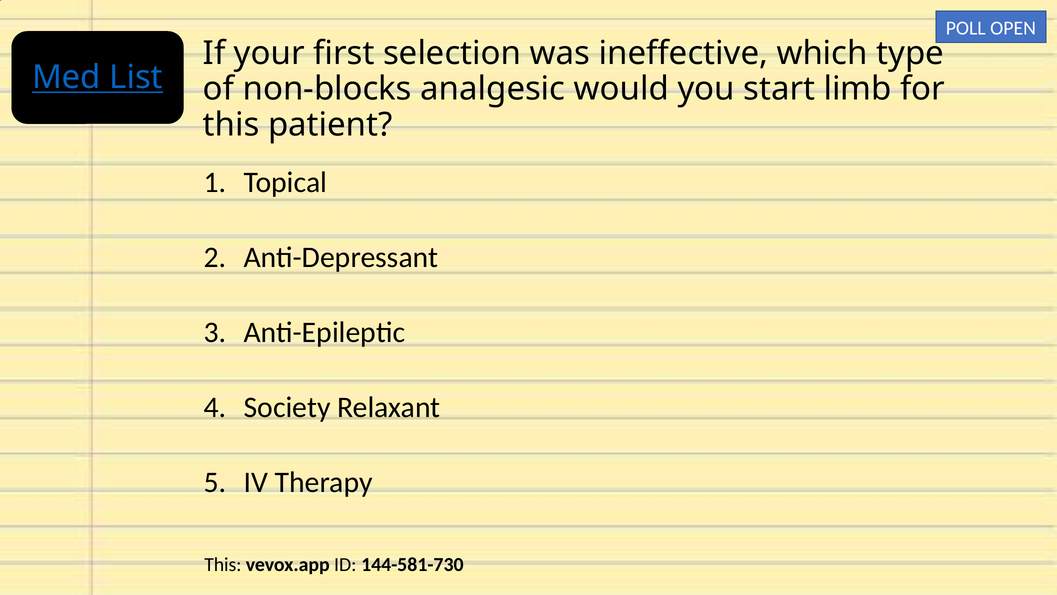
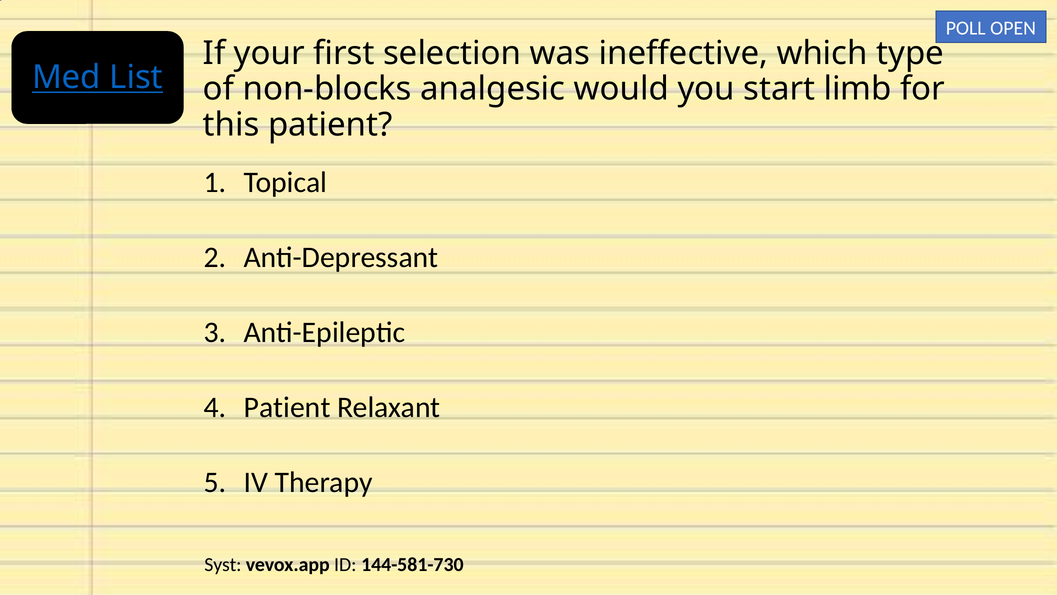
4 Society: Society -> Patient
This at (223, 564): This -> Syst
